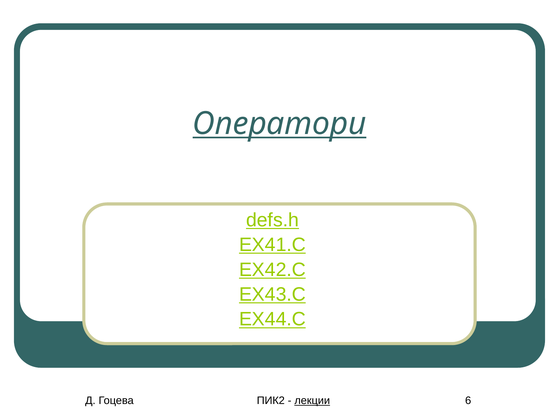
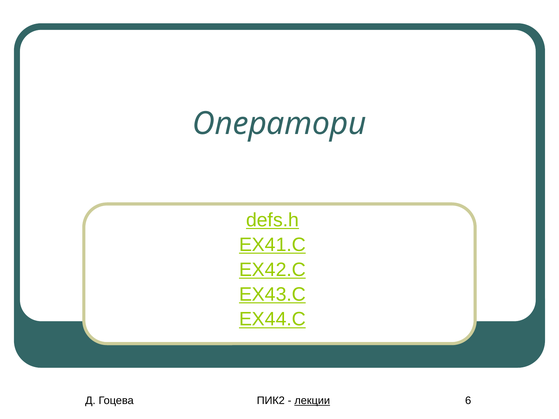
Оператори underline: present -> none
